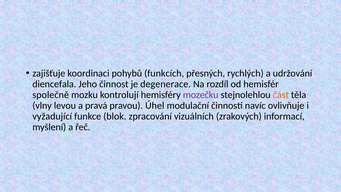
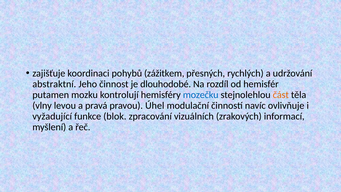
funkcích: funkcích -> zážitkem
diencefala: diencefala -> abstraktní
degenerace: degenerace -> dlouhodobé
společně: společně -> putamen
mozečku colour: purple -> blue
